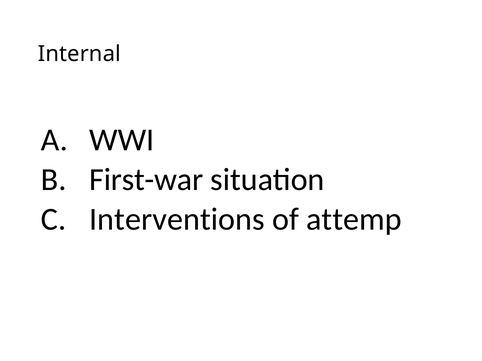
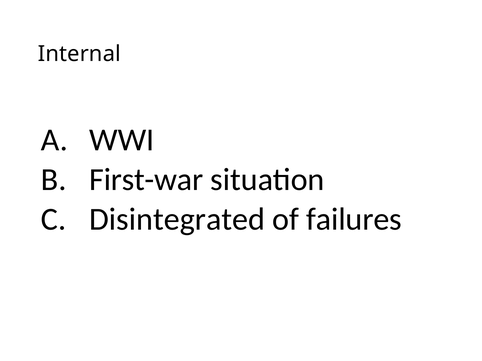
Interventions: Interventions -> Disintegrated
attemp: attemp -> failures
